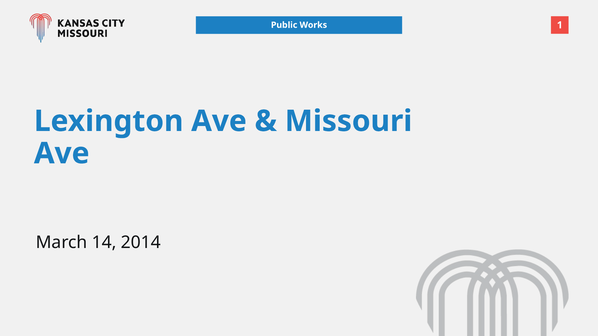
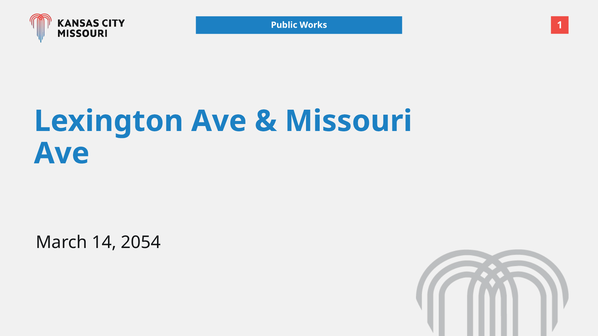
2014: 2014 -> 2054
